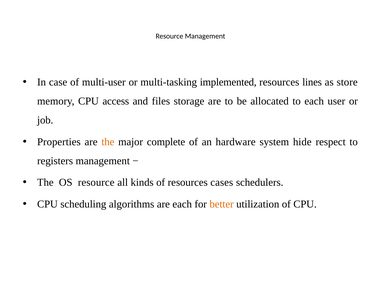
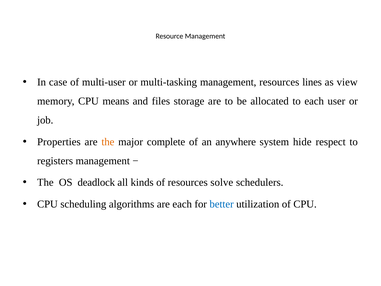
multi-tasking implemented: implemented -> management
store: store -> view
access: access -> means
hardware: hardware -> anywhere
OS resource: resource -> deadlock
cases: cases -> solve
better colour: orange -> blue
